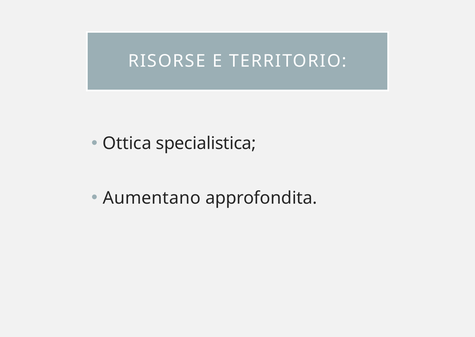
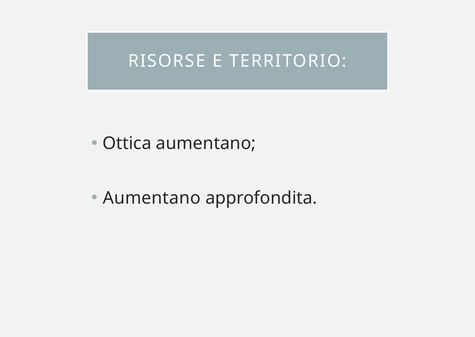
Ottica specialistica: specialistica -> aumentano
